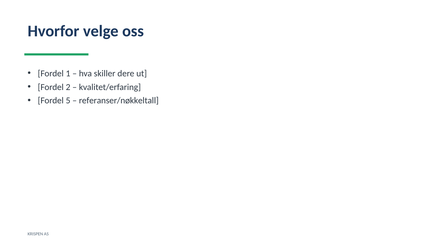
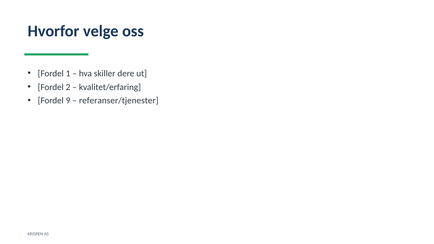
5: 5 -> 9
referanser/nøkkeltall: referanser/nøkkeltall -> referanser/tjenester
